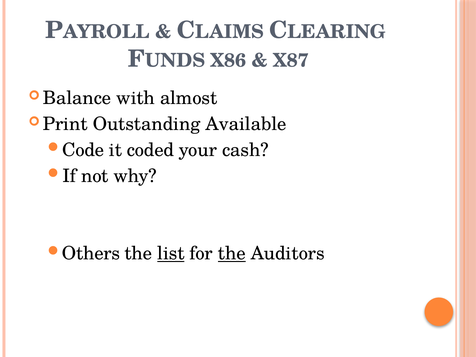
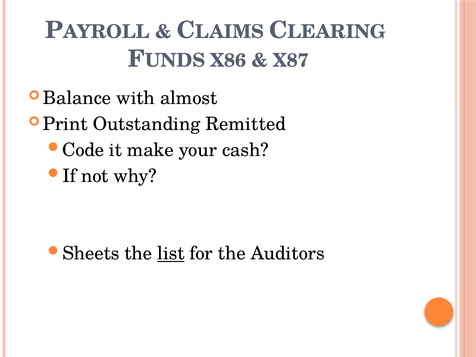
Available: Available -> Remitted
coded: coded -> make
Others: Others -> Sheets
the at (232, 254) underline: present -> none
